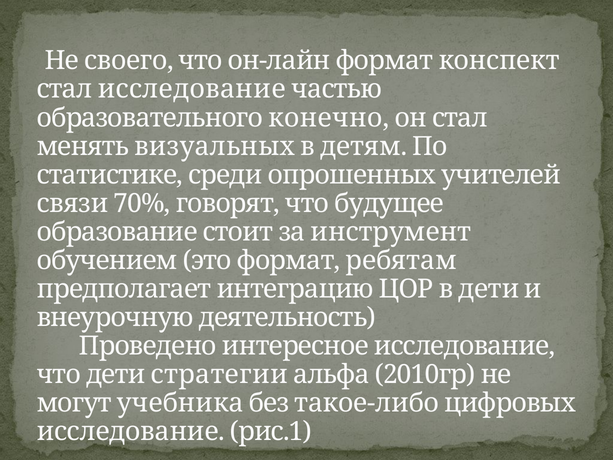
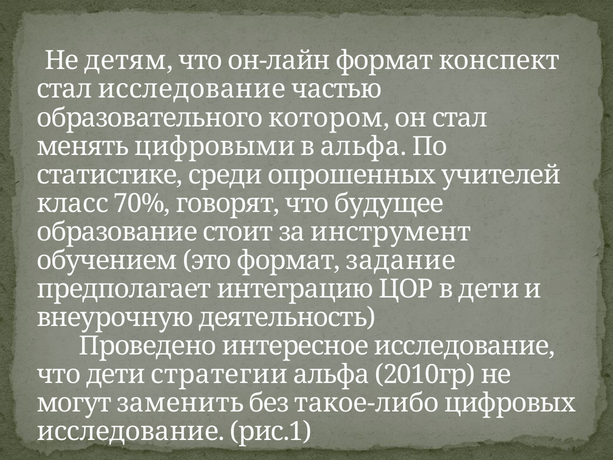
своего: своего -> детям
конечно: конечно -> котором
визуальных: визуальных -> цифровыми
в детям: детям -> альфа
связи: связи -> класс
ребятам: ребятам -> задание
учебника: учебника -> заменить
